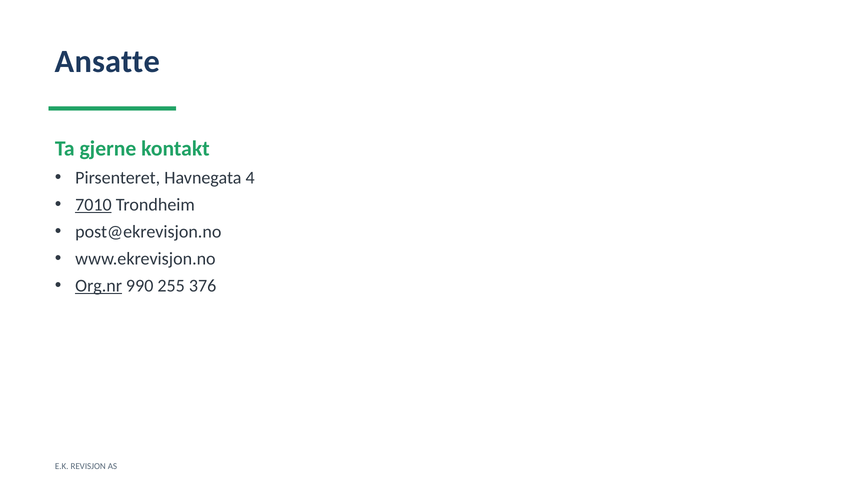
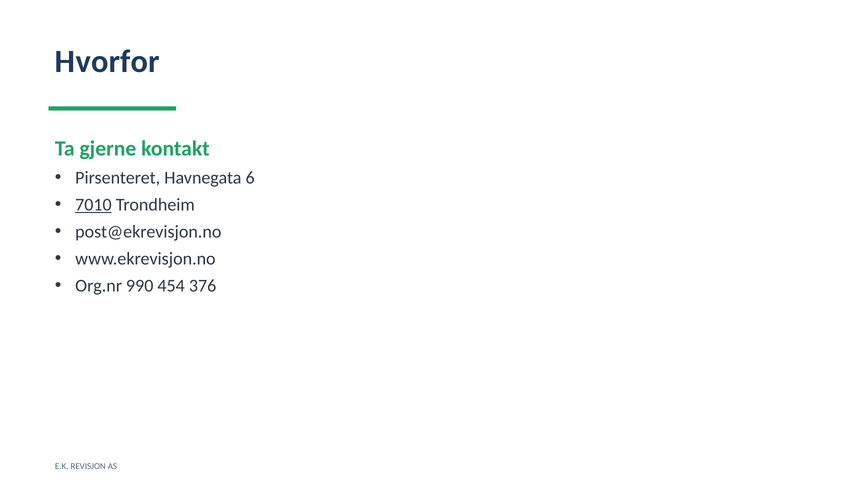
Ansatte: Ansatte -> Hvorfor
4: 4 -> 6
Org.nr underline: present -> none
255: 255 -> 454
